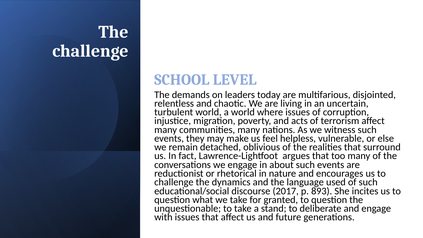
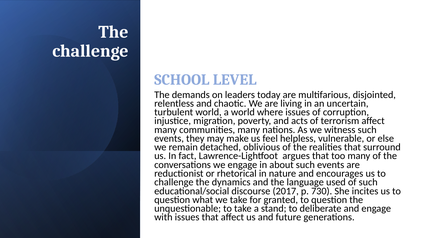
893: 893 -> 730
